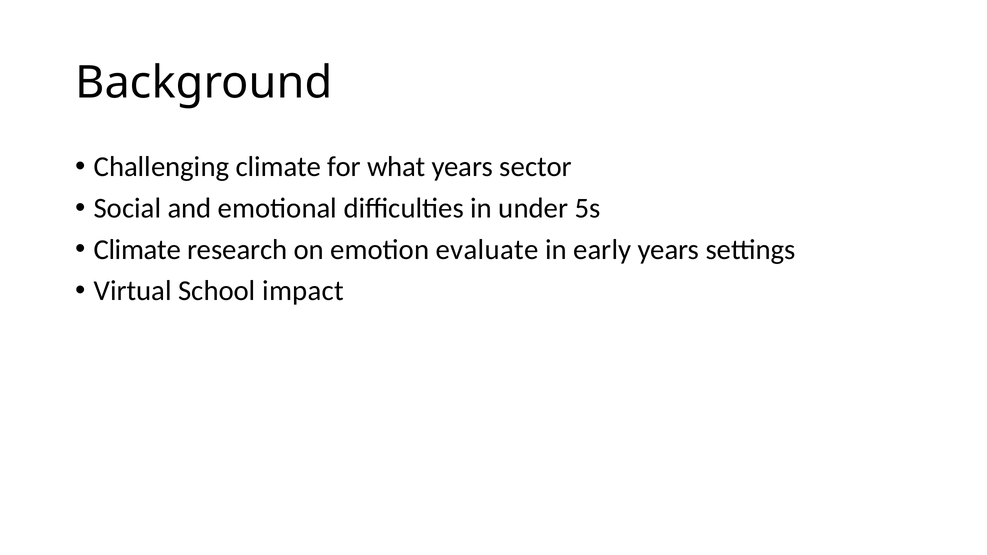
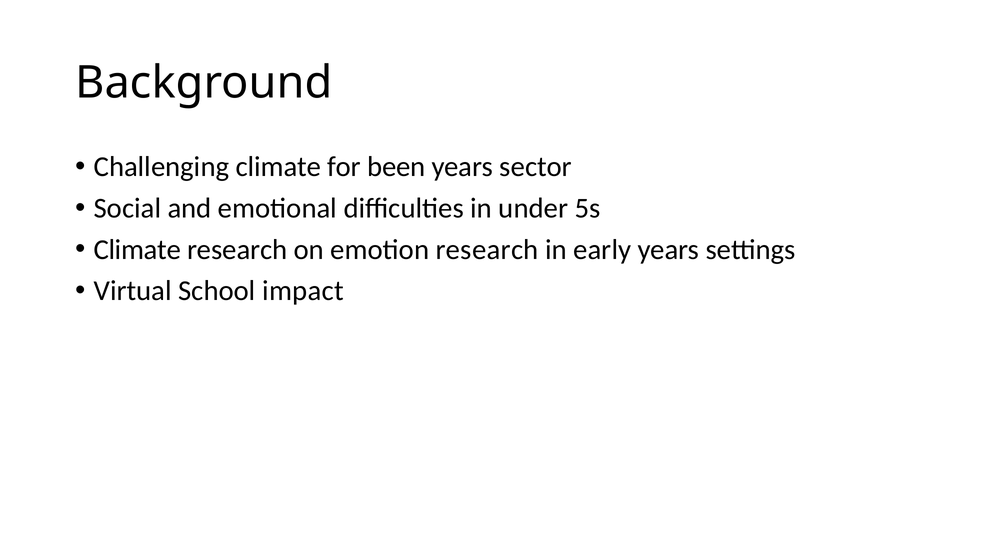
what: what -> been
emotion evaluate: evaluate -> research
